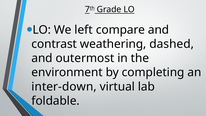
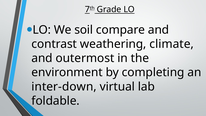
left: left -> soil
dashed: dashed -> climate
